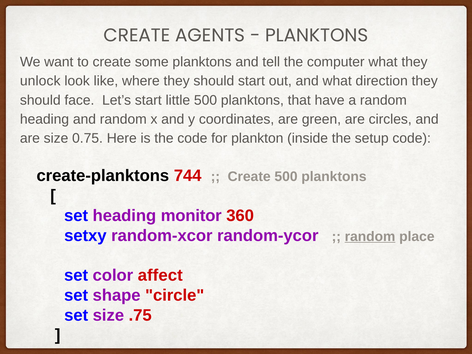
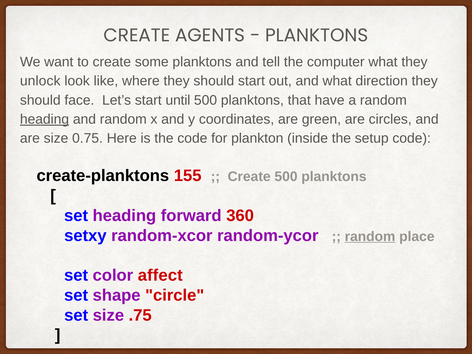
little: little -> until
heading at (45, 119) underline: none -> present
744: 744 -> 155
monitor: monitor -> forward
